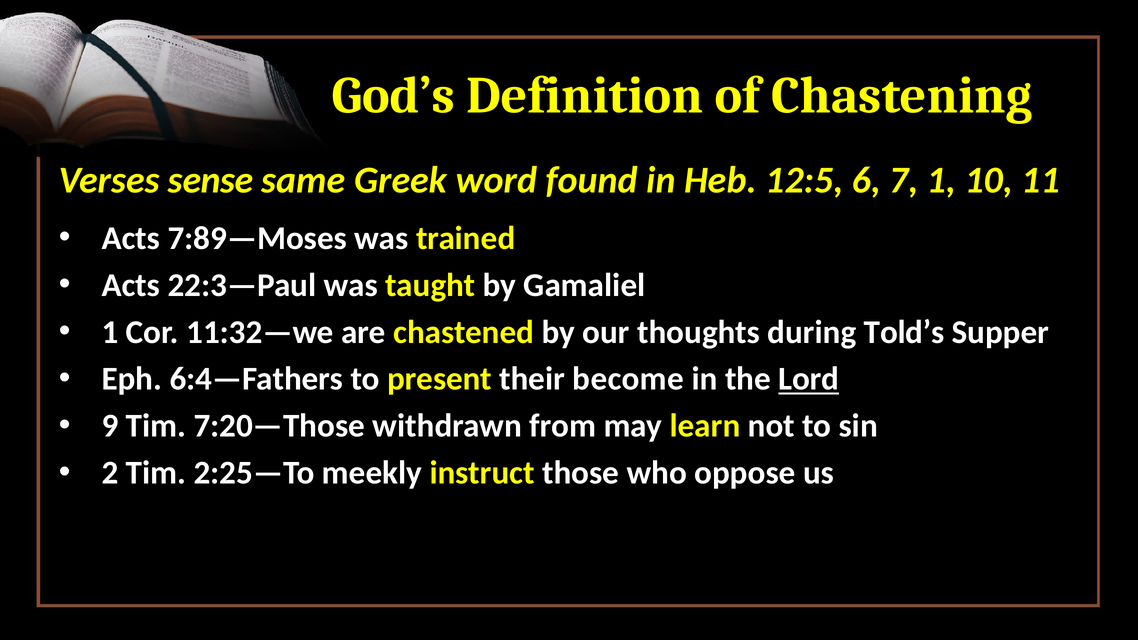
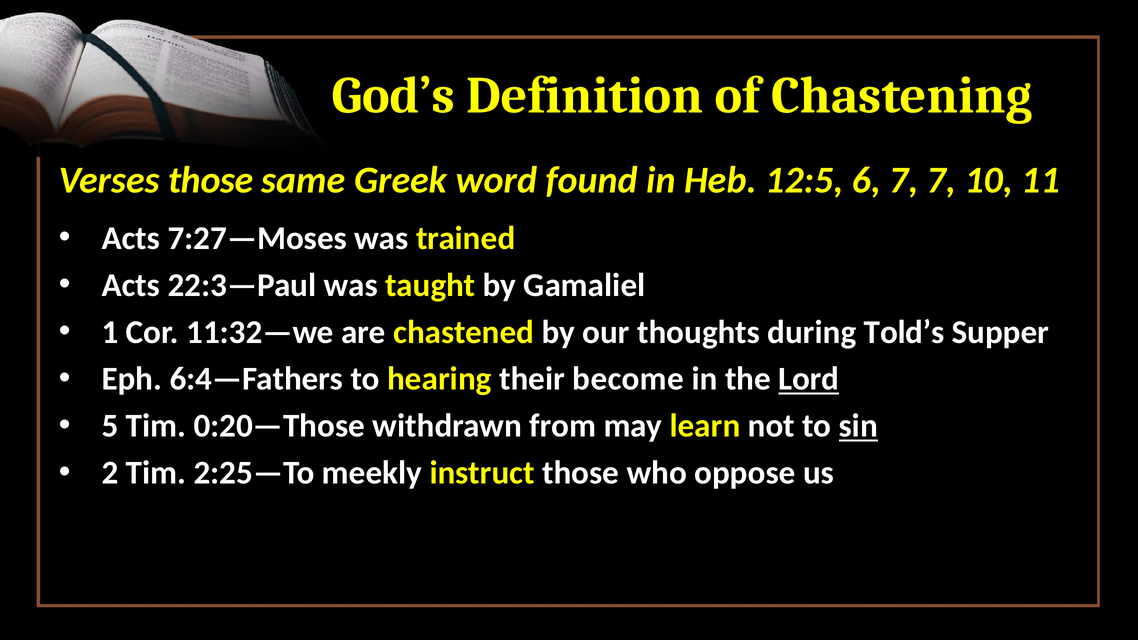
Verses sense: sense -> those
7 1: 1 -> 7
7:89—Moses: 7:89—Moses -> 7:27—Moses
present: present -> hearing
9: 9 -> 5
7:20—Those: 7:20—Those -> 0:20—Those
sin underline: none -> present
